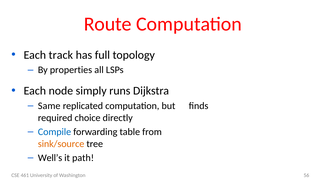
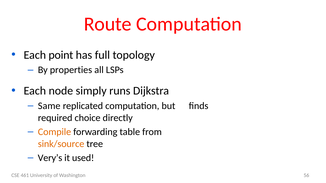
track: track -> point
Compile colour: blue -> orange
Well’s: Well’s -> Very’s
path: path -> used
